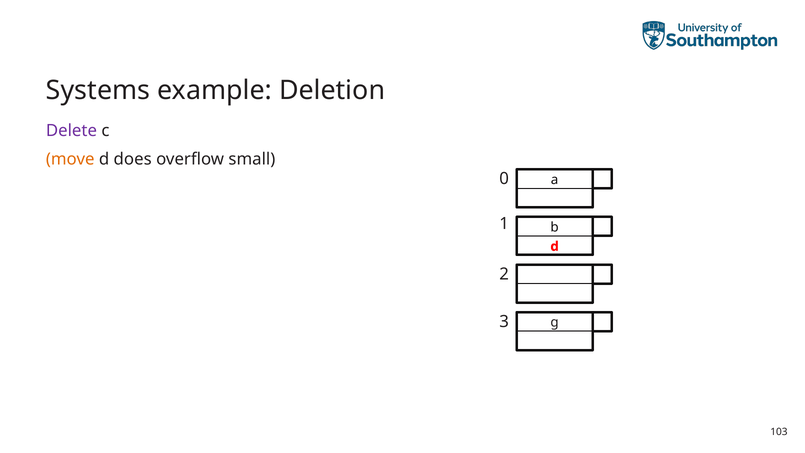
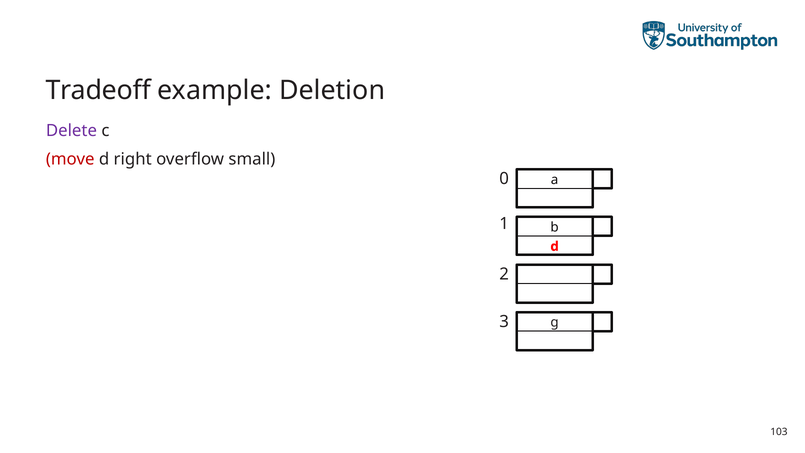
Systems: Systems -> Tradeoff
move colour: orange -> red
does: does -> right
